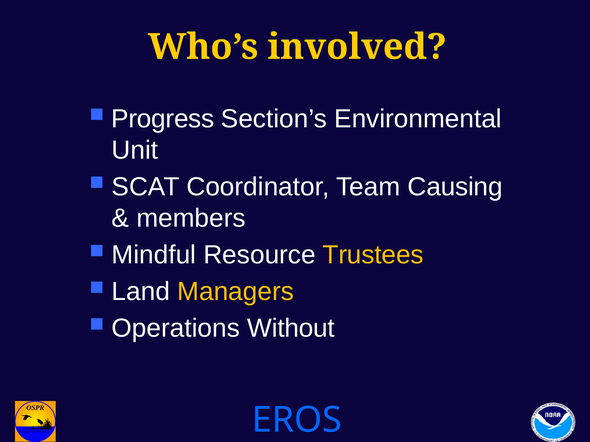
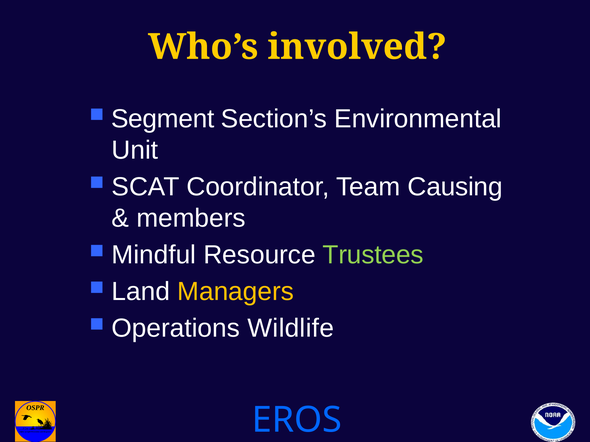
Progress: Progress -> Segment
Trustees colour: yellow -> light green
Without: Without -> Wildlife
